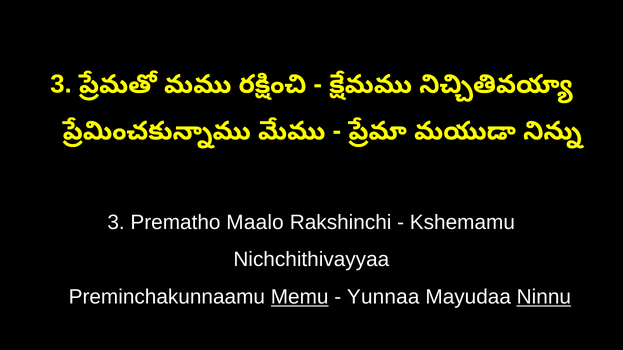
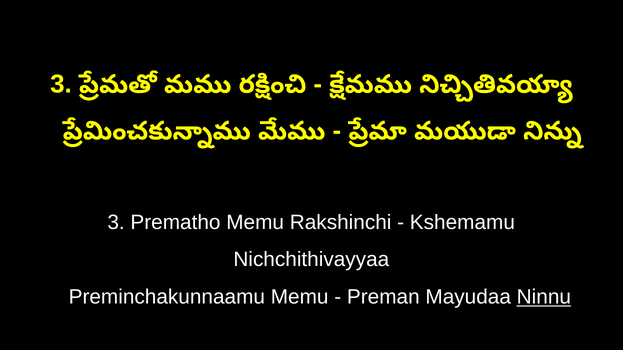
Prematho Maalo: Maalo -> Memu
Memu at (300, 297) underline: present -> none
Yunnaa: Yunnaa -> Preman
